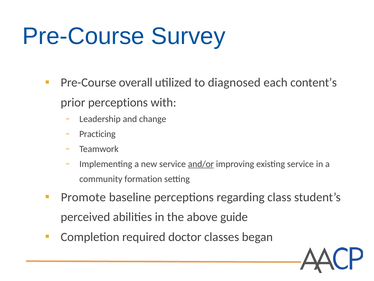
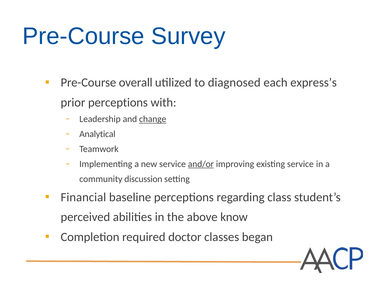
content’s: content’s -> express’s
change underline: none -> present
Practicing: Practicing -> Analytical
formation: formation -> discussion
Promote: Promote -> Financial
guide: guide -> know
